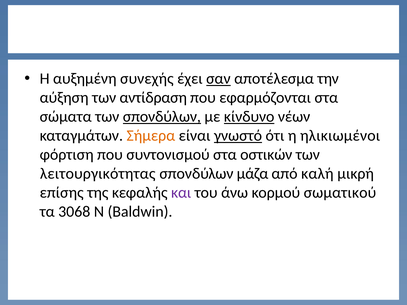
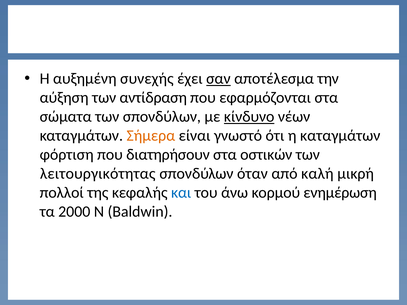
σπονδύλων at (162, 117) underline: present -> none
γνωστό underline: present -> none
η ηλικιωμένοι: ηλικιωμένοι -> καταγμάτων
συντονισμού: συντονισμού -> διατηρήσουν
μάζα: μάζα -> όταν
επίσης: επίσης -> πολλοί
και colour: purple -> blue
σωματικού: σωματικού -> ενημέρωση
3068: 3068 -> 2000
